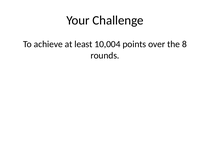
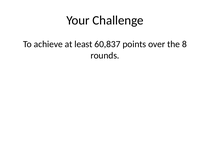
10,004: 10,004 -> 60,837
